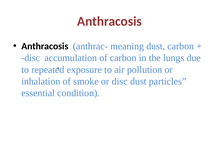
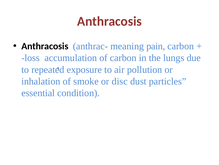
meaning dust: dust -> pain
disc at (31, 58): disc -> loss
